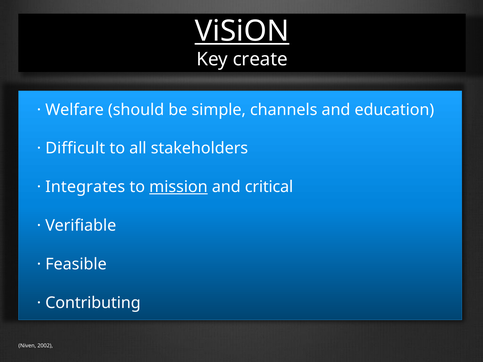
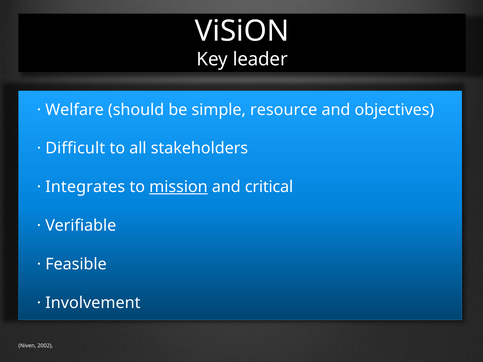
ViSiON underline: present -> none
create: create -> leader
channels: channels -> resource
education: education -> objectives
Contributing: Contributing -> Involvement
